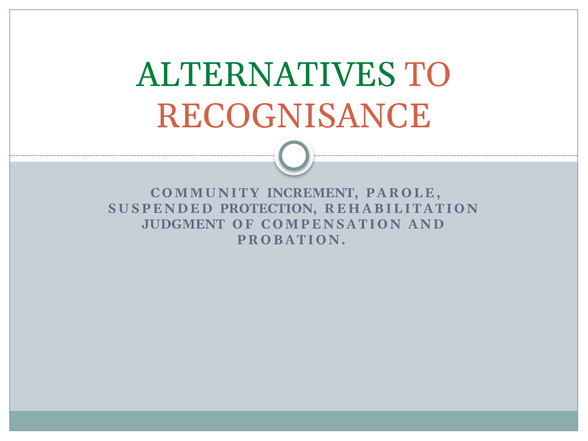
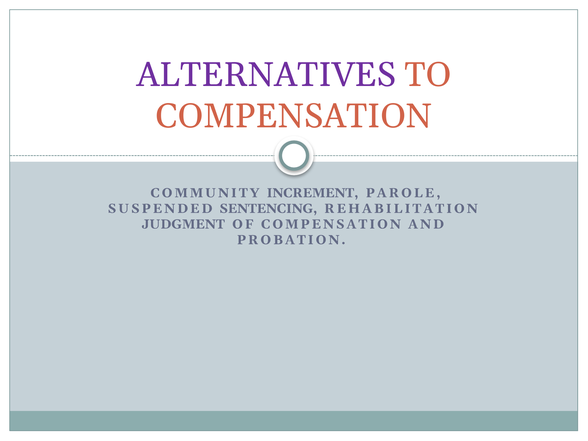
ALTERNATIVES colour: green -> purple
RECOGNISANCE at (294, 116): RECOGNISANCE -> COMPENSATION
PROTECTION: PROTECTION -> SENTENCING
